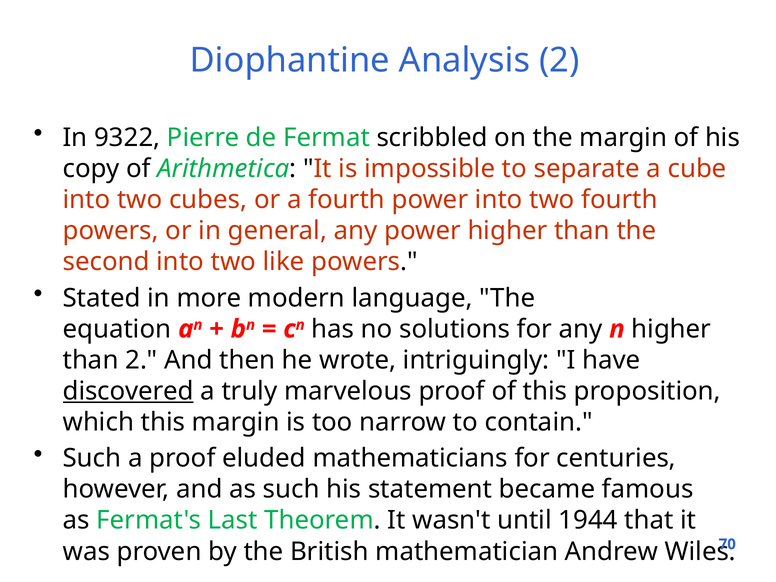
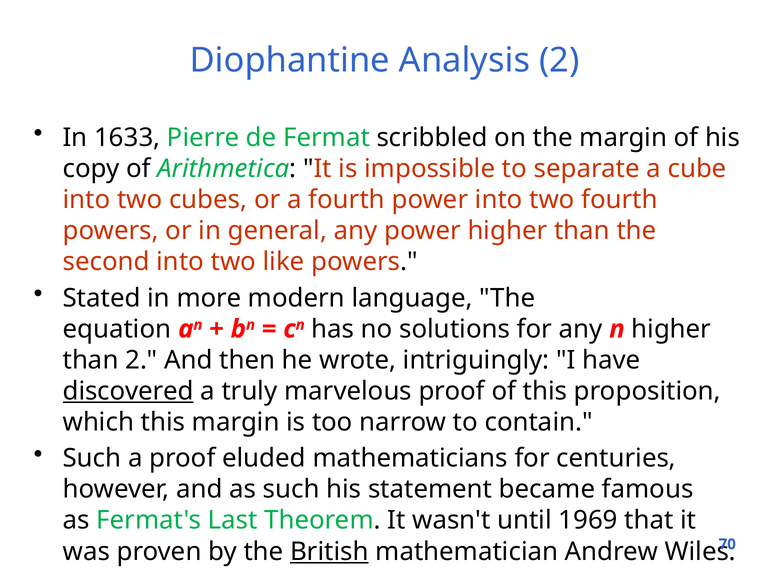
9322: 9322 -> 1633
1944: 1944 -> 1969
British underline: none -> present
